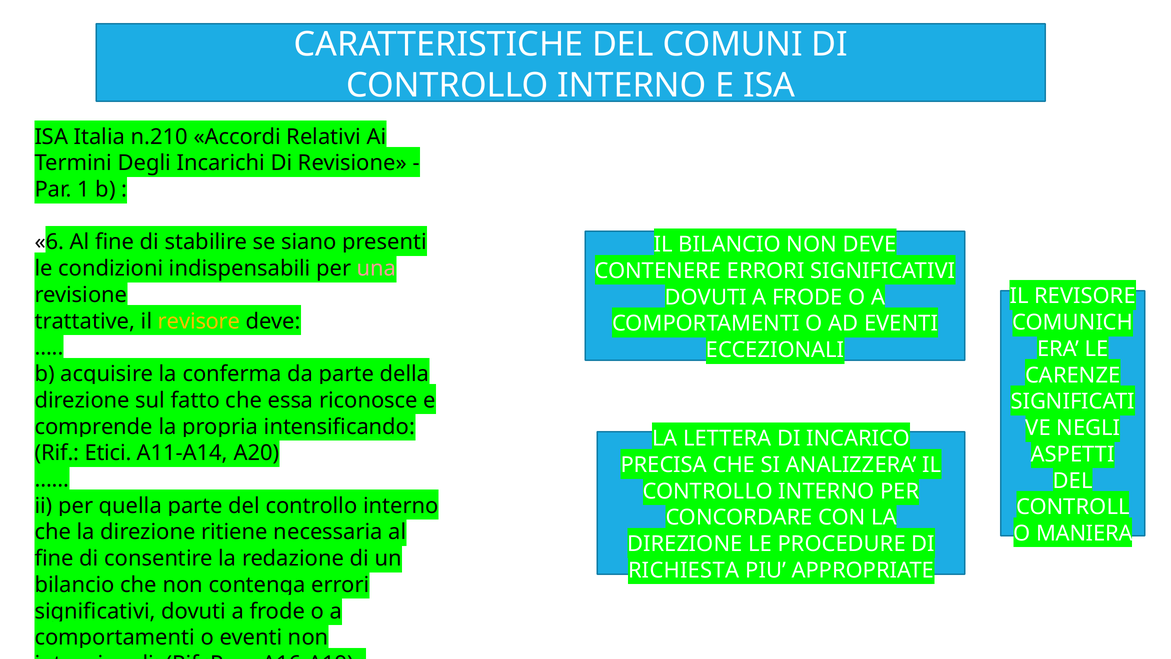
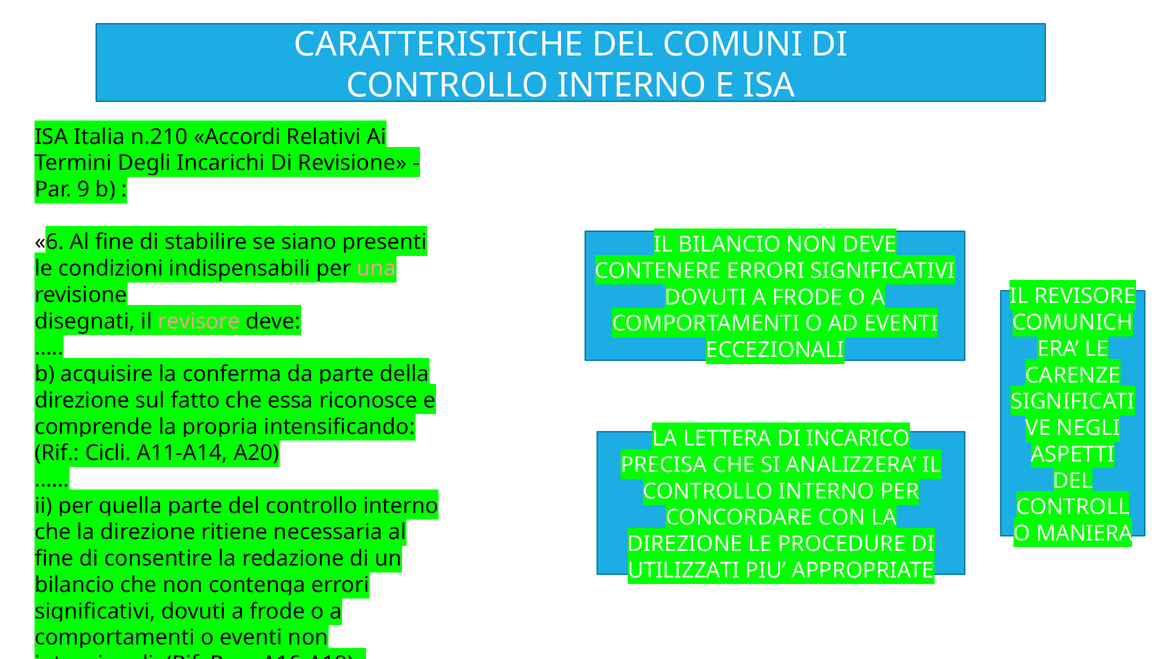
1: 1 -> 9
trattative: trattative -> disegnati
revisore at (199, 321) colour: yellow -> pink
Etici: Etici -> Cicli
RICHIESTA: RICHIESTA -> UTILIZZATI
